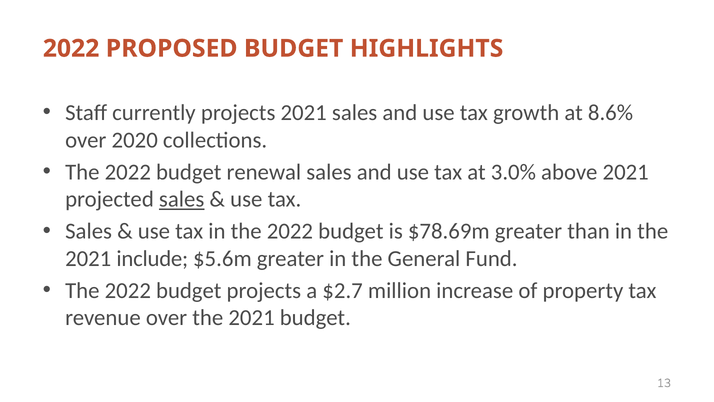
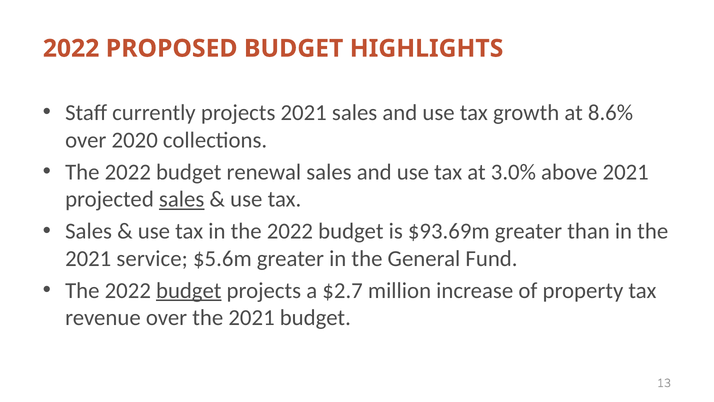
$78.69m: $78.69m -> $93.69m
include: include -> service
budget at (189, 290) underline: none -> present
